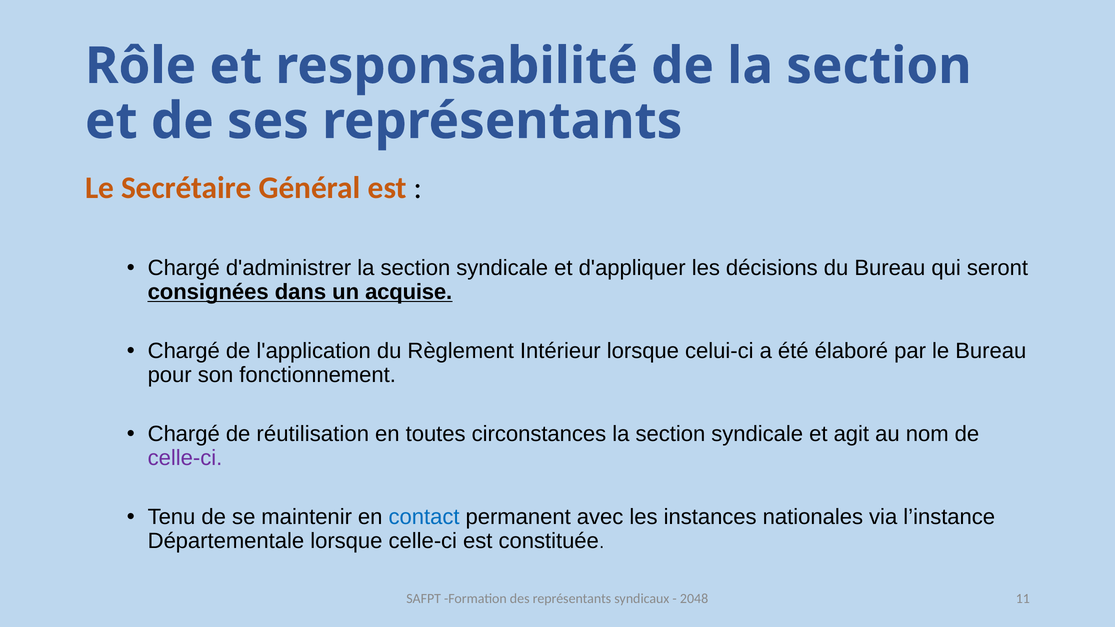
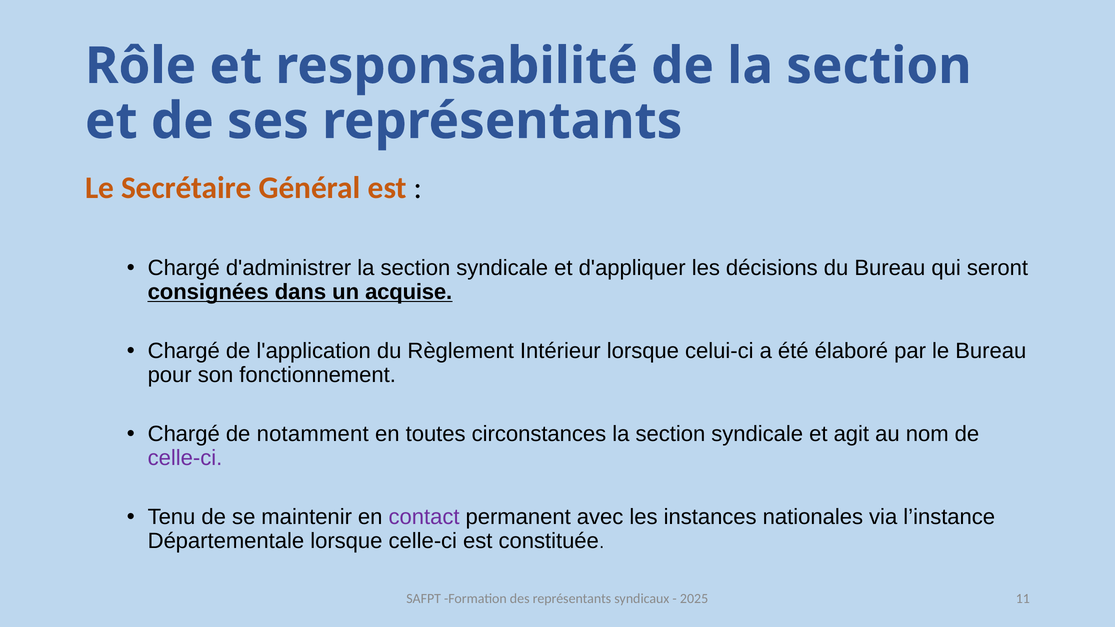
réutilisation: réutilisation -> notamment
contact colour: blue -> purple
2048: 2048 -> 2025
